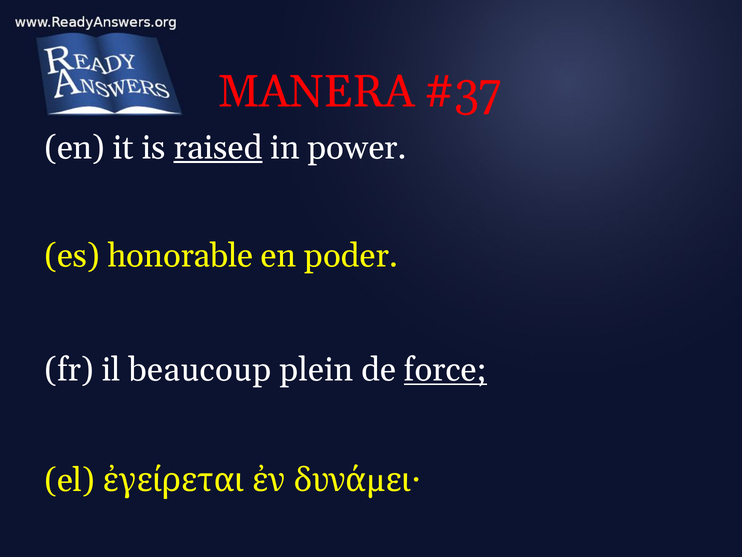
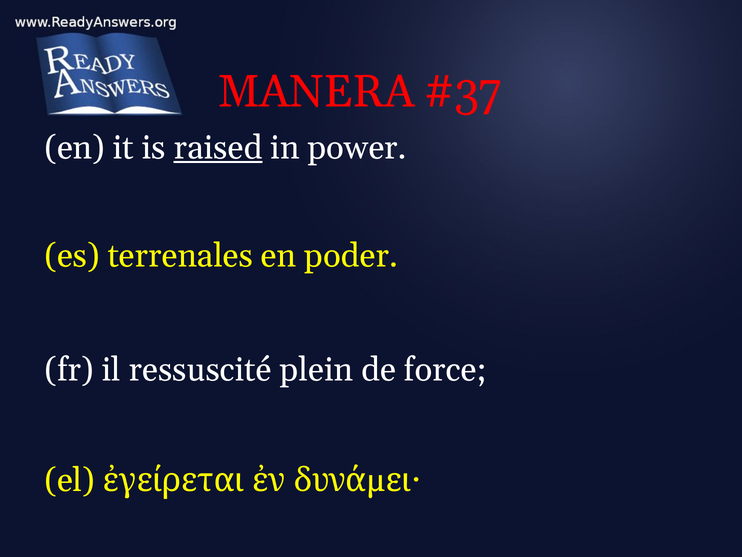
honorable: honorable -> terrenales
beaucoup: beaucoup -> ressuscité
force underline: present -> none
